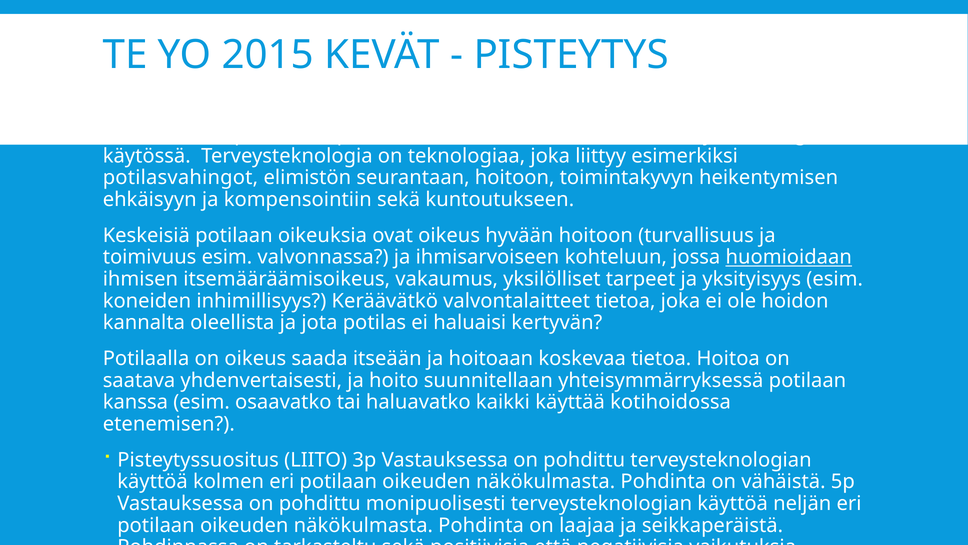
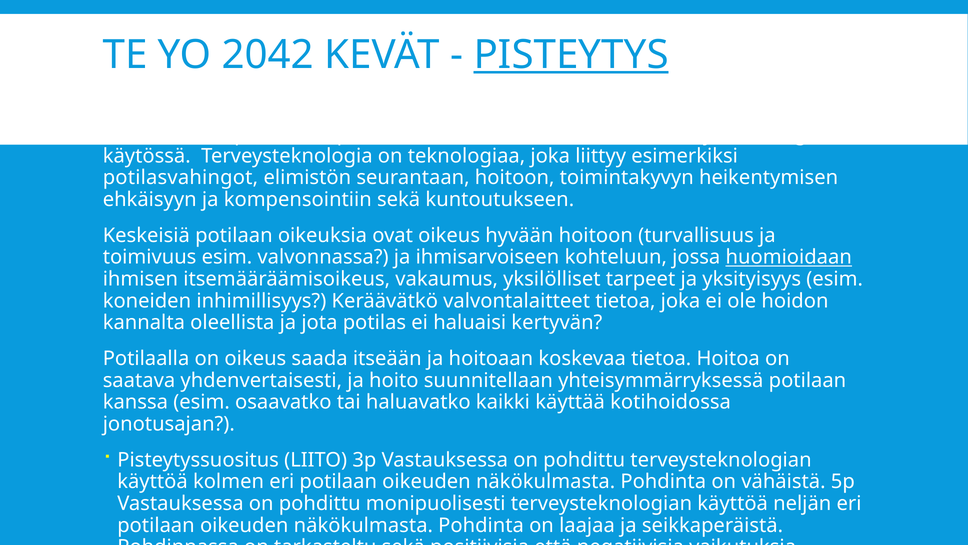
2015: 2015 -> 2042
PISTEYTYS underline: none -> present
etenemisen: etenemisen -> jonotusajan
